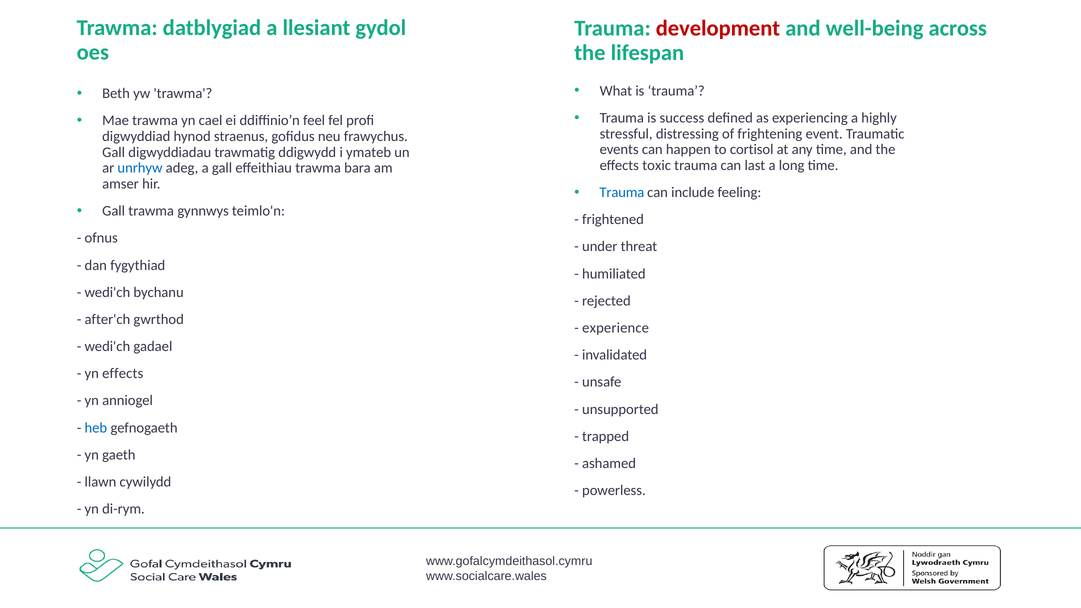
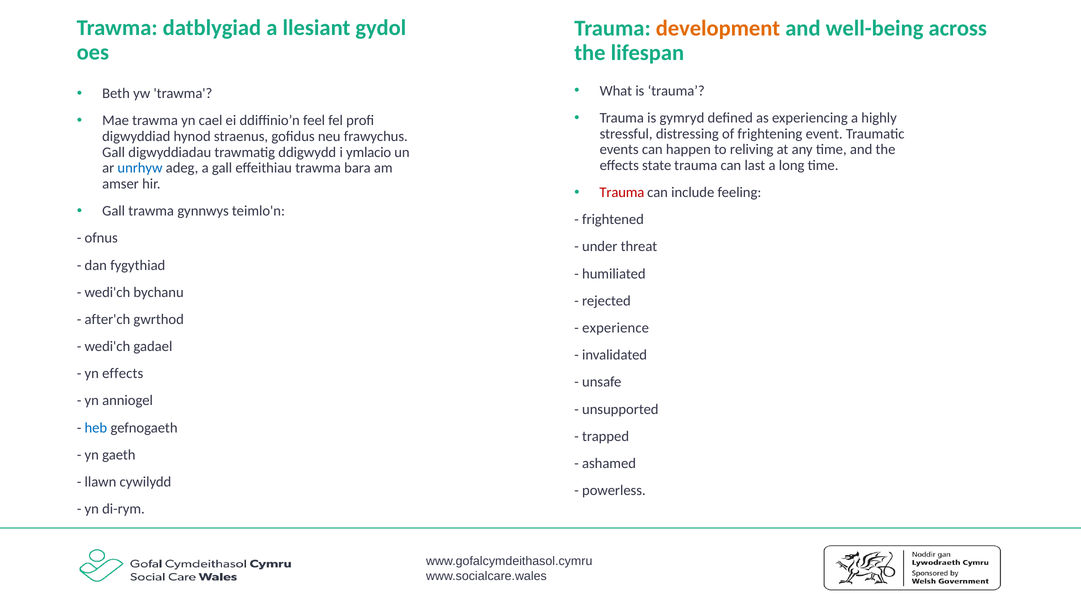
development colour: red -> orange
success: success -> gymryd
cortisol: cortisol -> reliving
ymateb: ymateb -> ymlacio
toxic: toxic -> state
Trauma at (622, 192) colour: blue -> red
